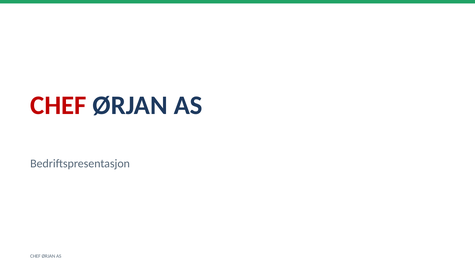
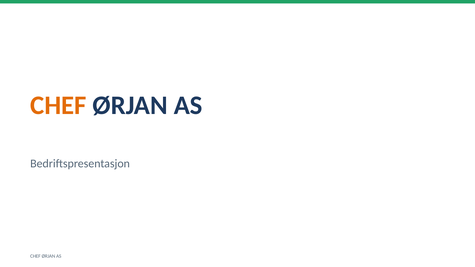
CHEF at (58, 105) colour: red -> orange
